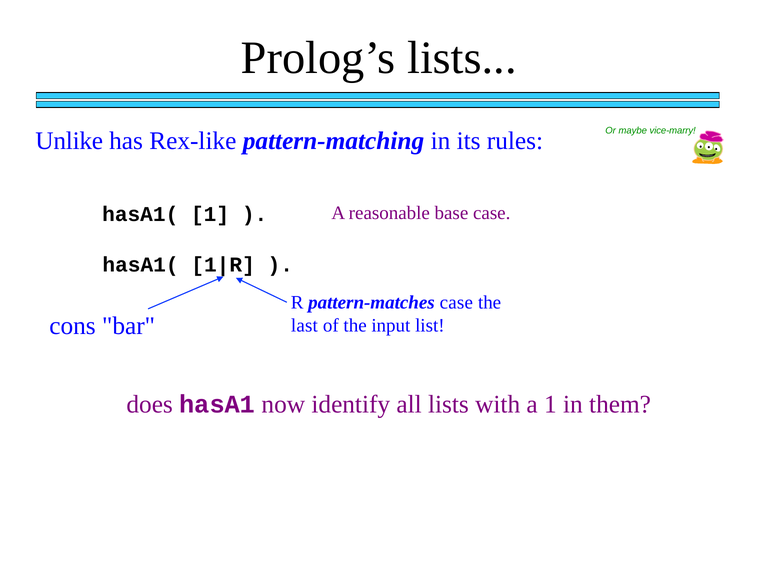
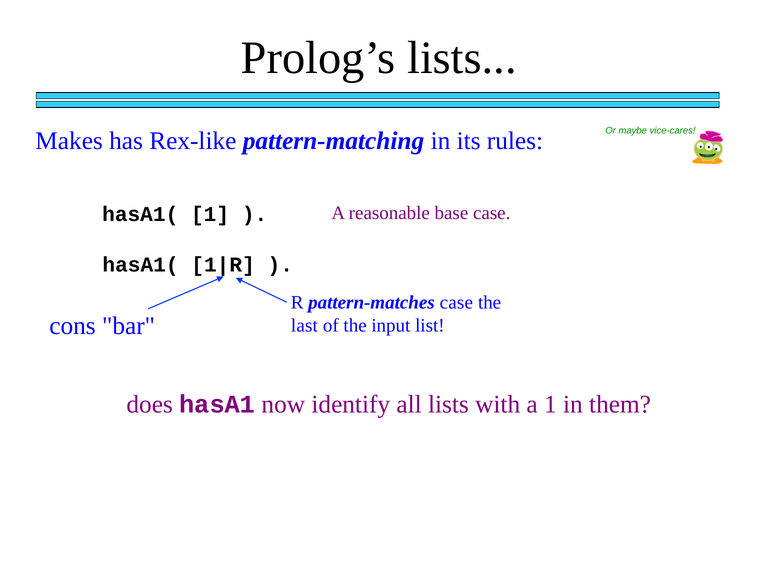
vice-marry: vice-marry -> vice-cares
Unlike: Unlike -> Makes
